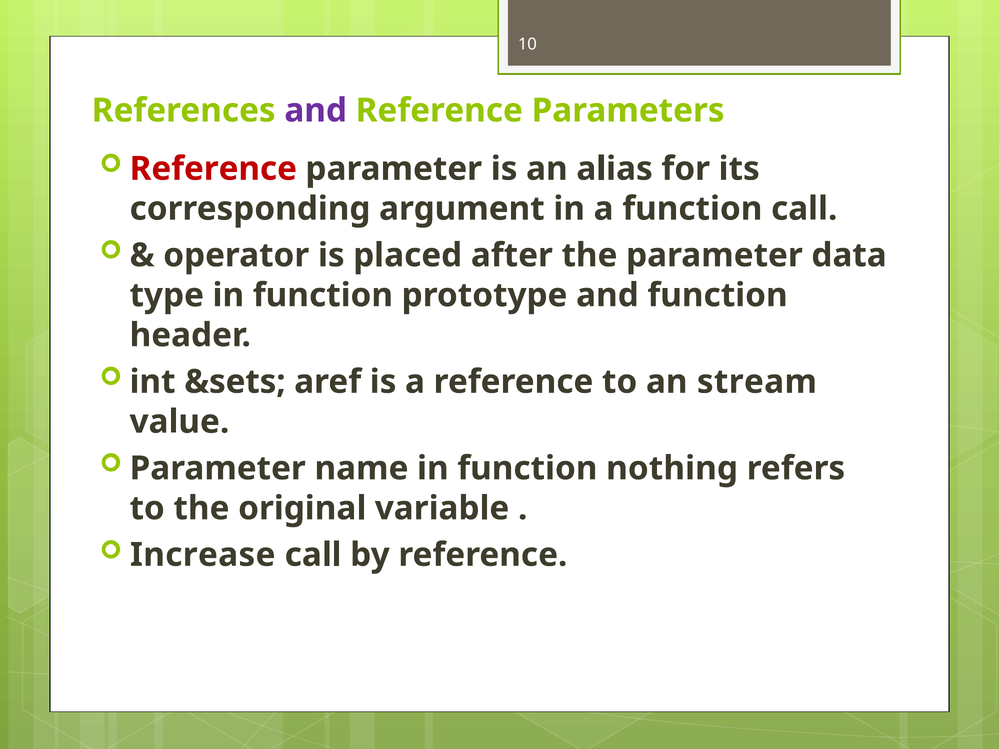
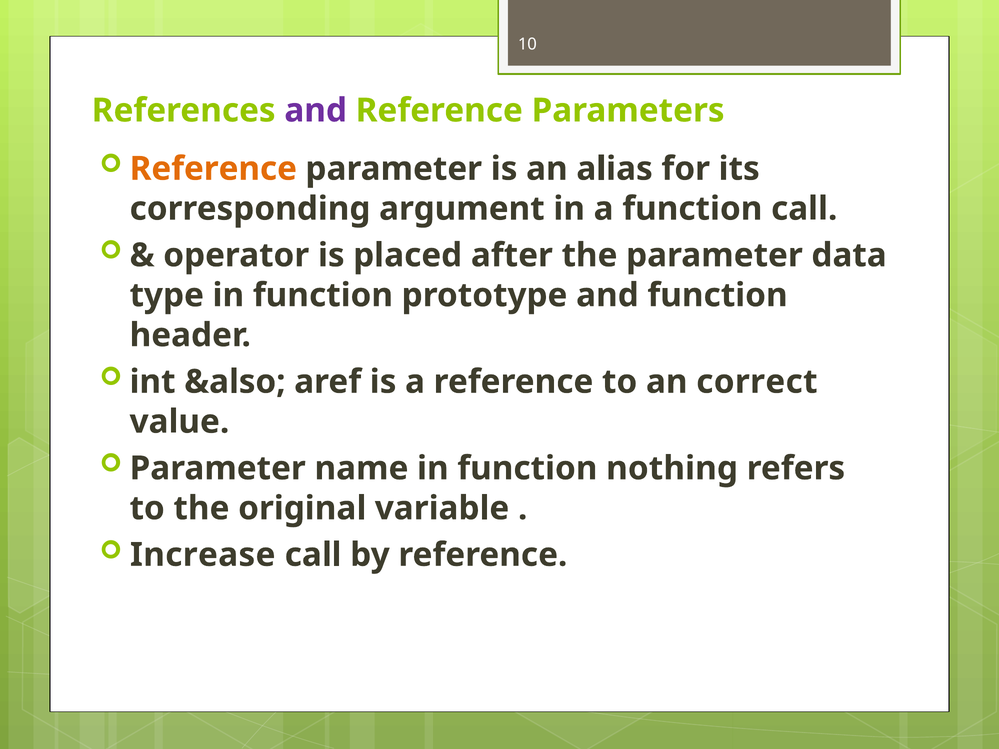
Reference at (213, 169) colour: red -> orange
&sets: &sets -> &also
stream: stream -> correct
